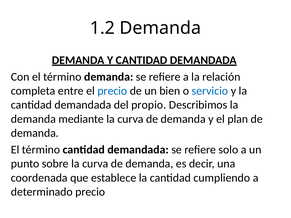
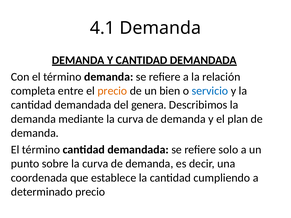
1.2: 1.2 -> 4.1
precio at (112, 91) colour: blue -> orange
propio: propio -> genera
